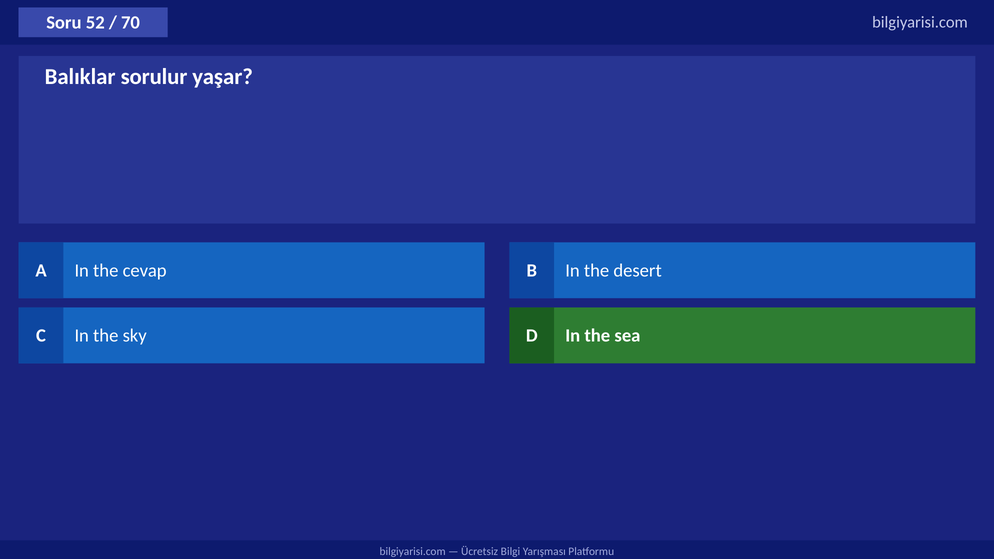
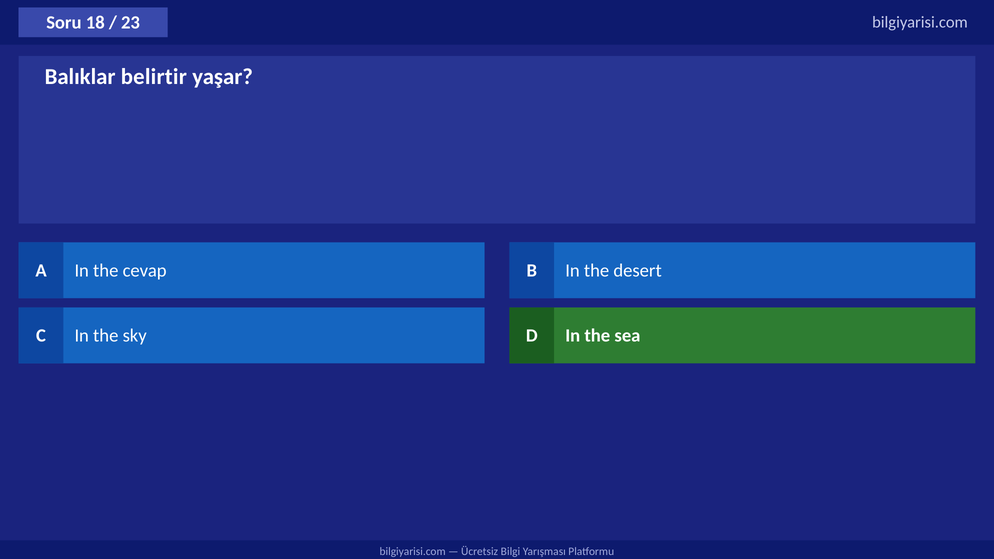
52: 52 -> 18
70: 70 -> 23
sorulur: sorulur -> belirtir
